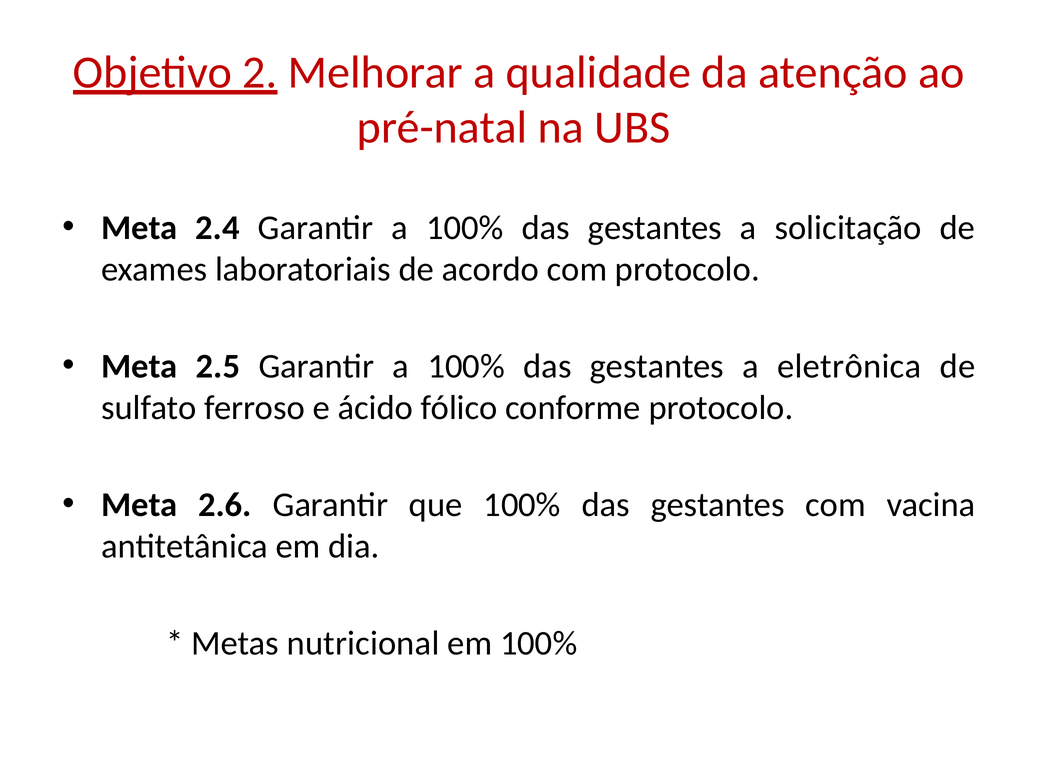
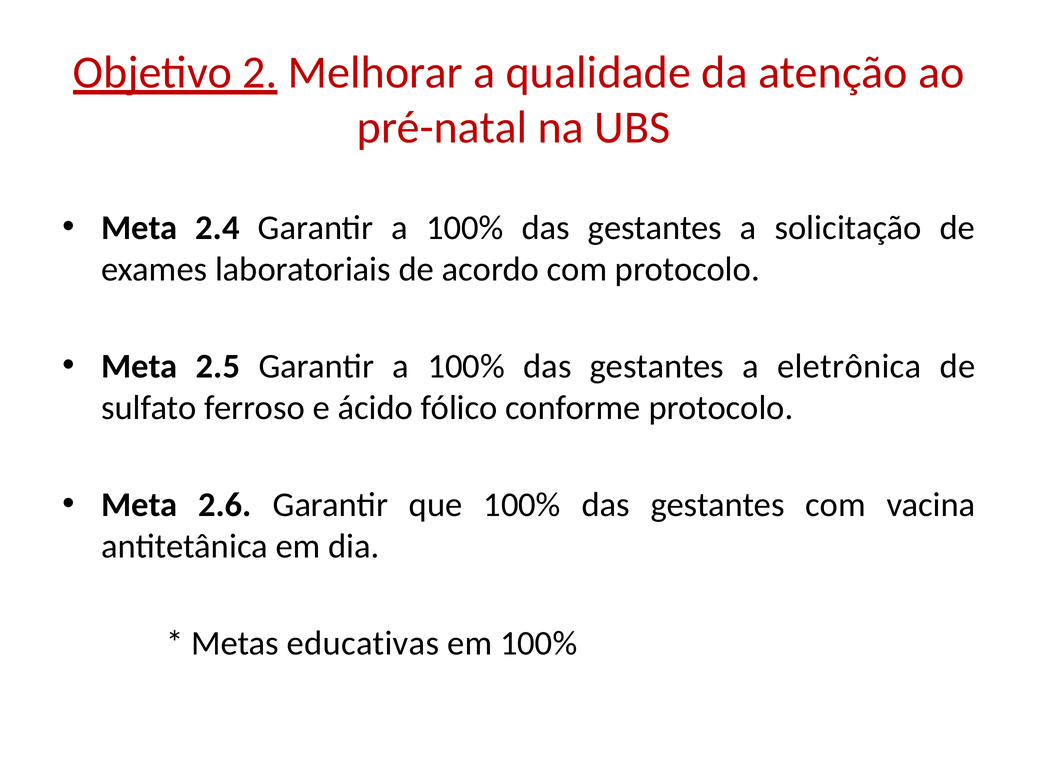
nutricional: nutricional -> educativas
